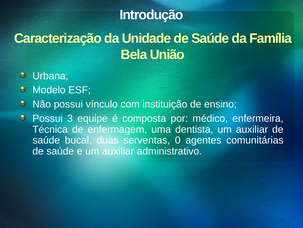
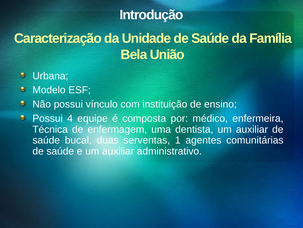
3: 3 -> 4
0: 0 -> 1
